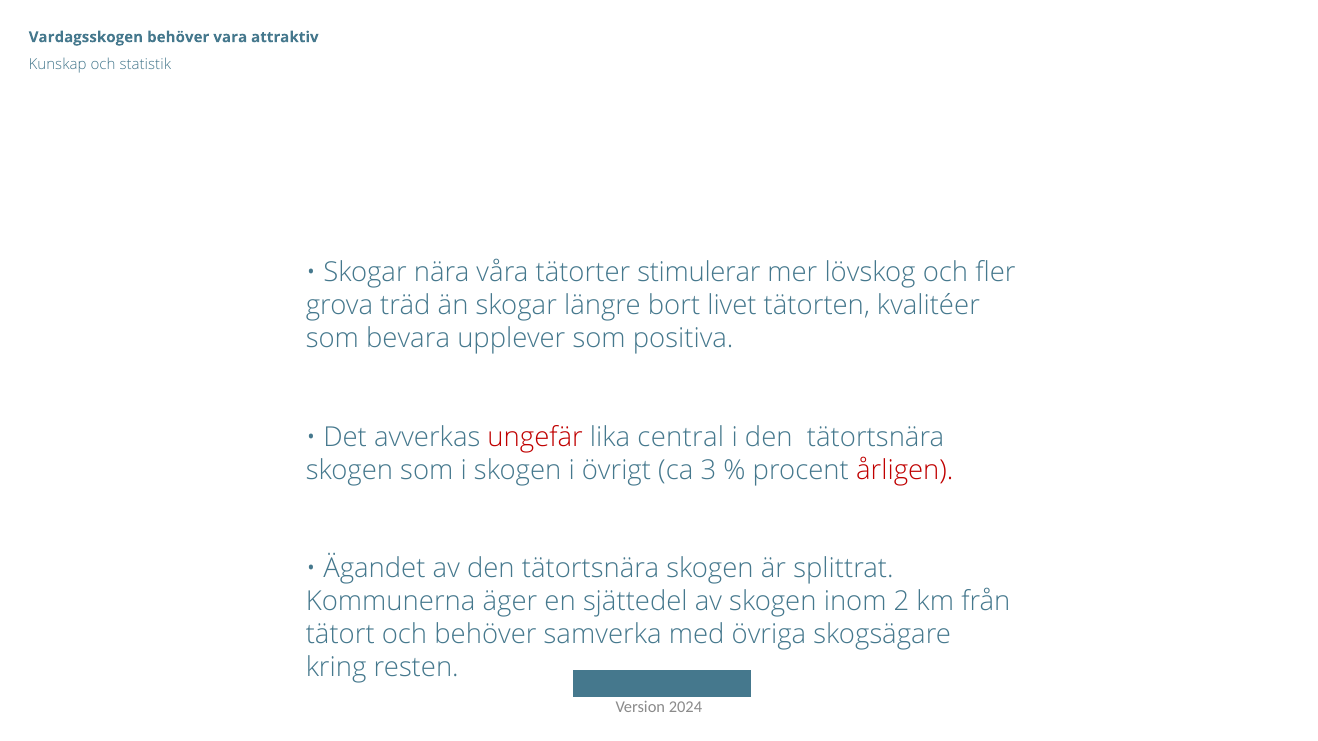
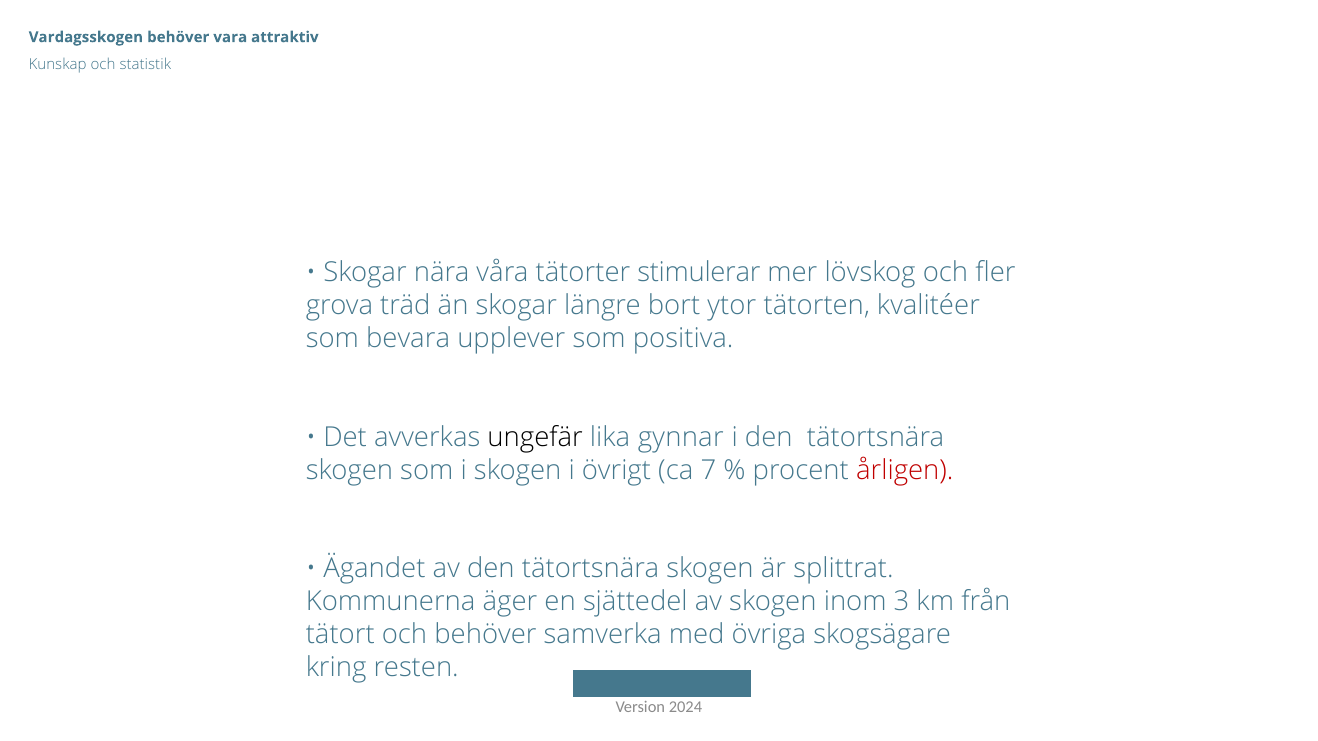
livet: livet -> ytor
ungefär colour: red -> black
central: central -> gynnar
3: 3 -> 7
2: 2 -> 3
